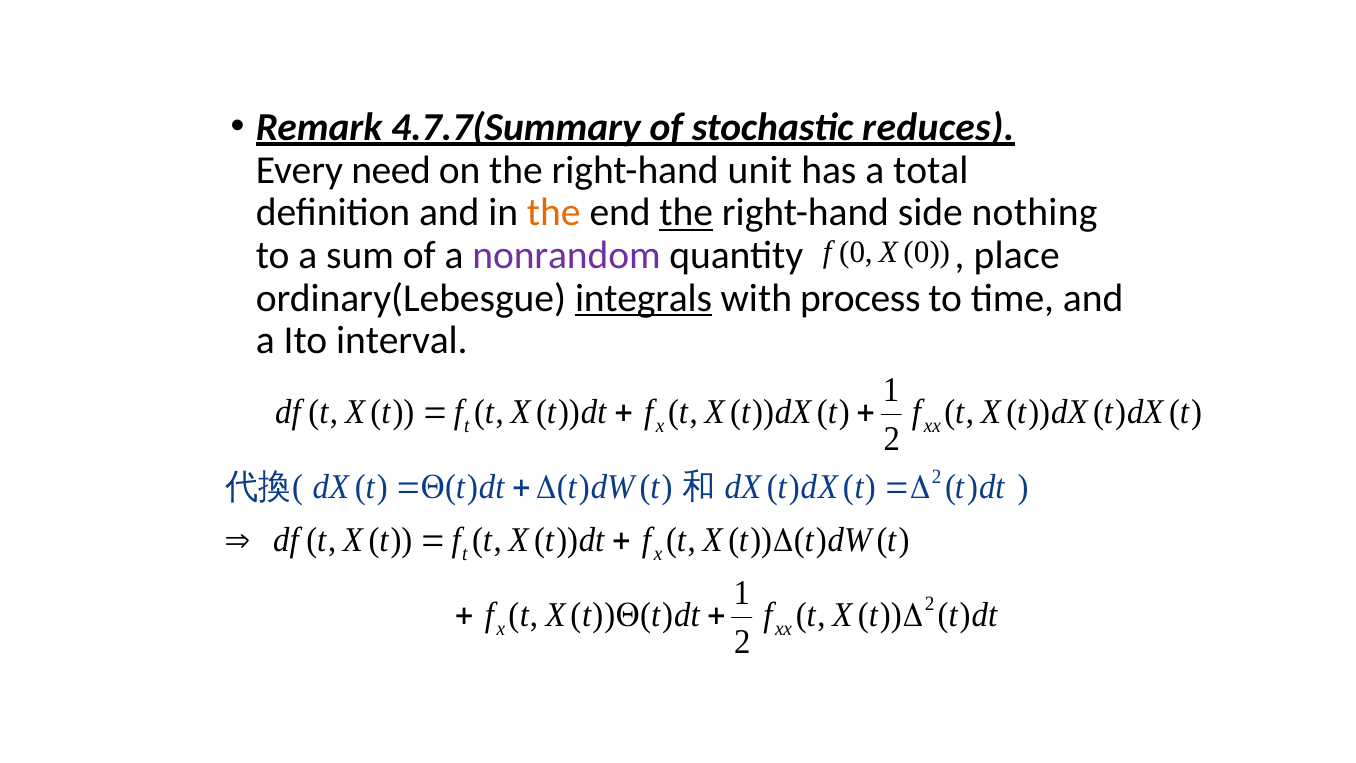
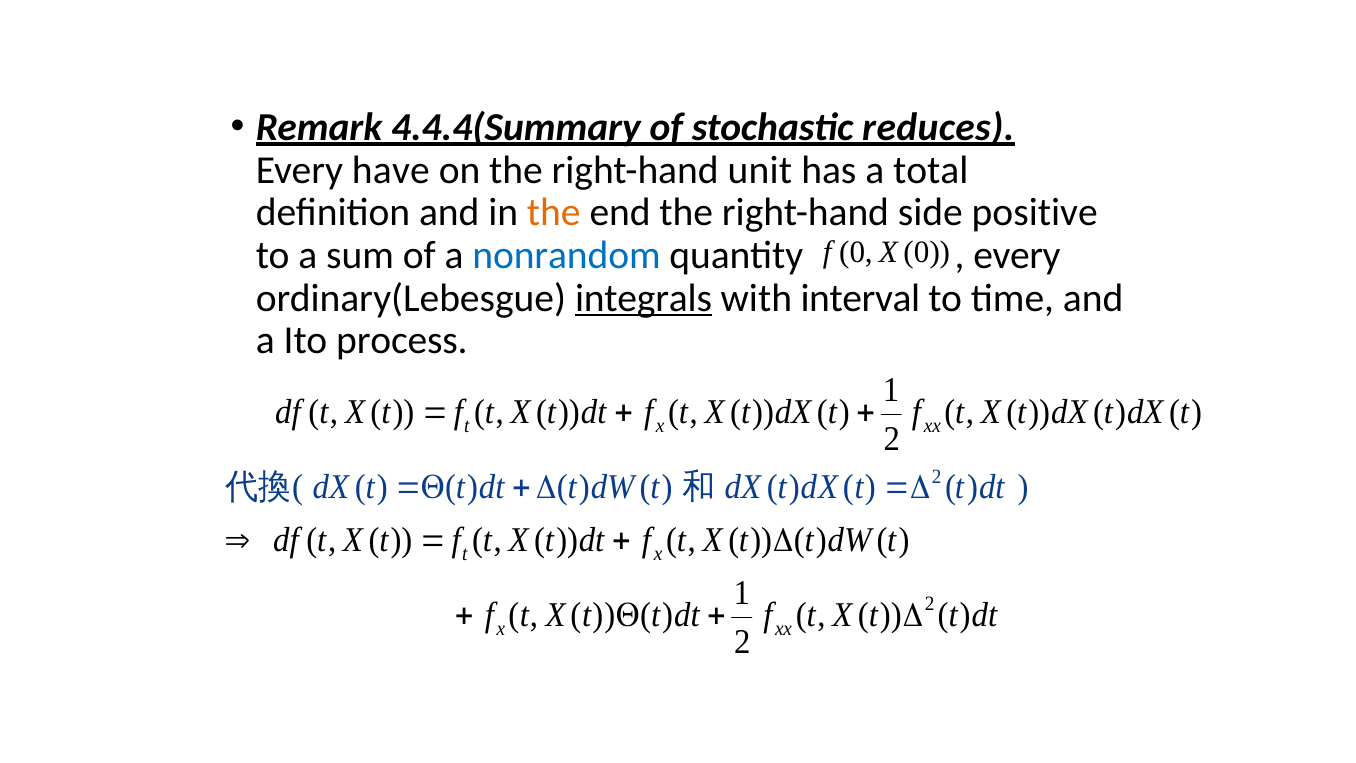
4.7.7(Summary: 4.7.7(Summary -> 4.4.4(Summary
need: need -> have
the at (686, 213) underline: present -> none
nothing: nothing -> positive
nonrandom colour: purple -> blue
place at (1017, 255): place -> every
process: process -> interval
interval: interval -> process
